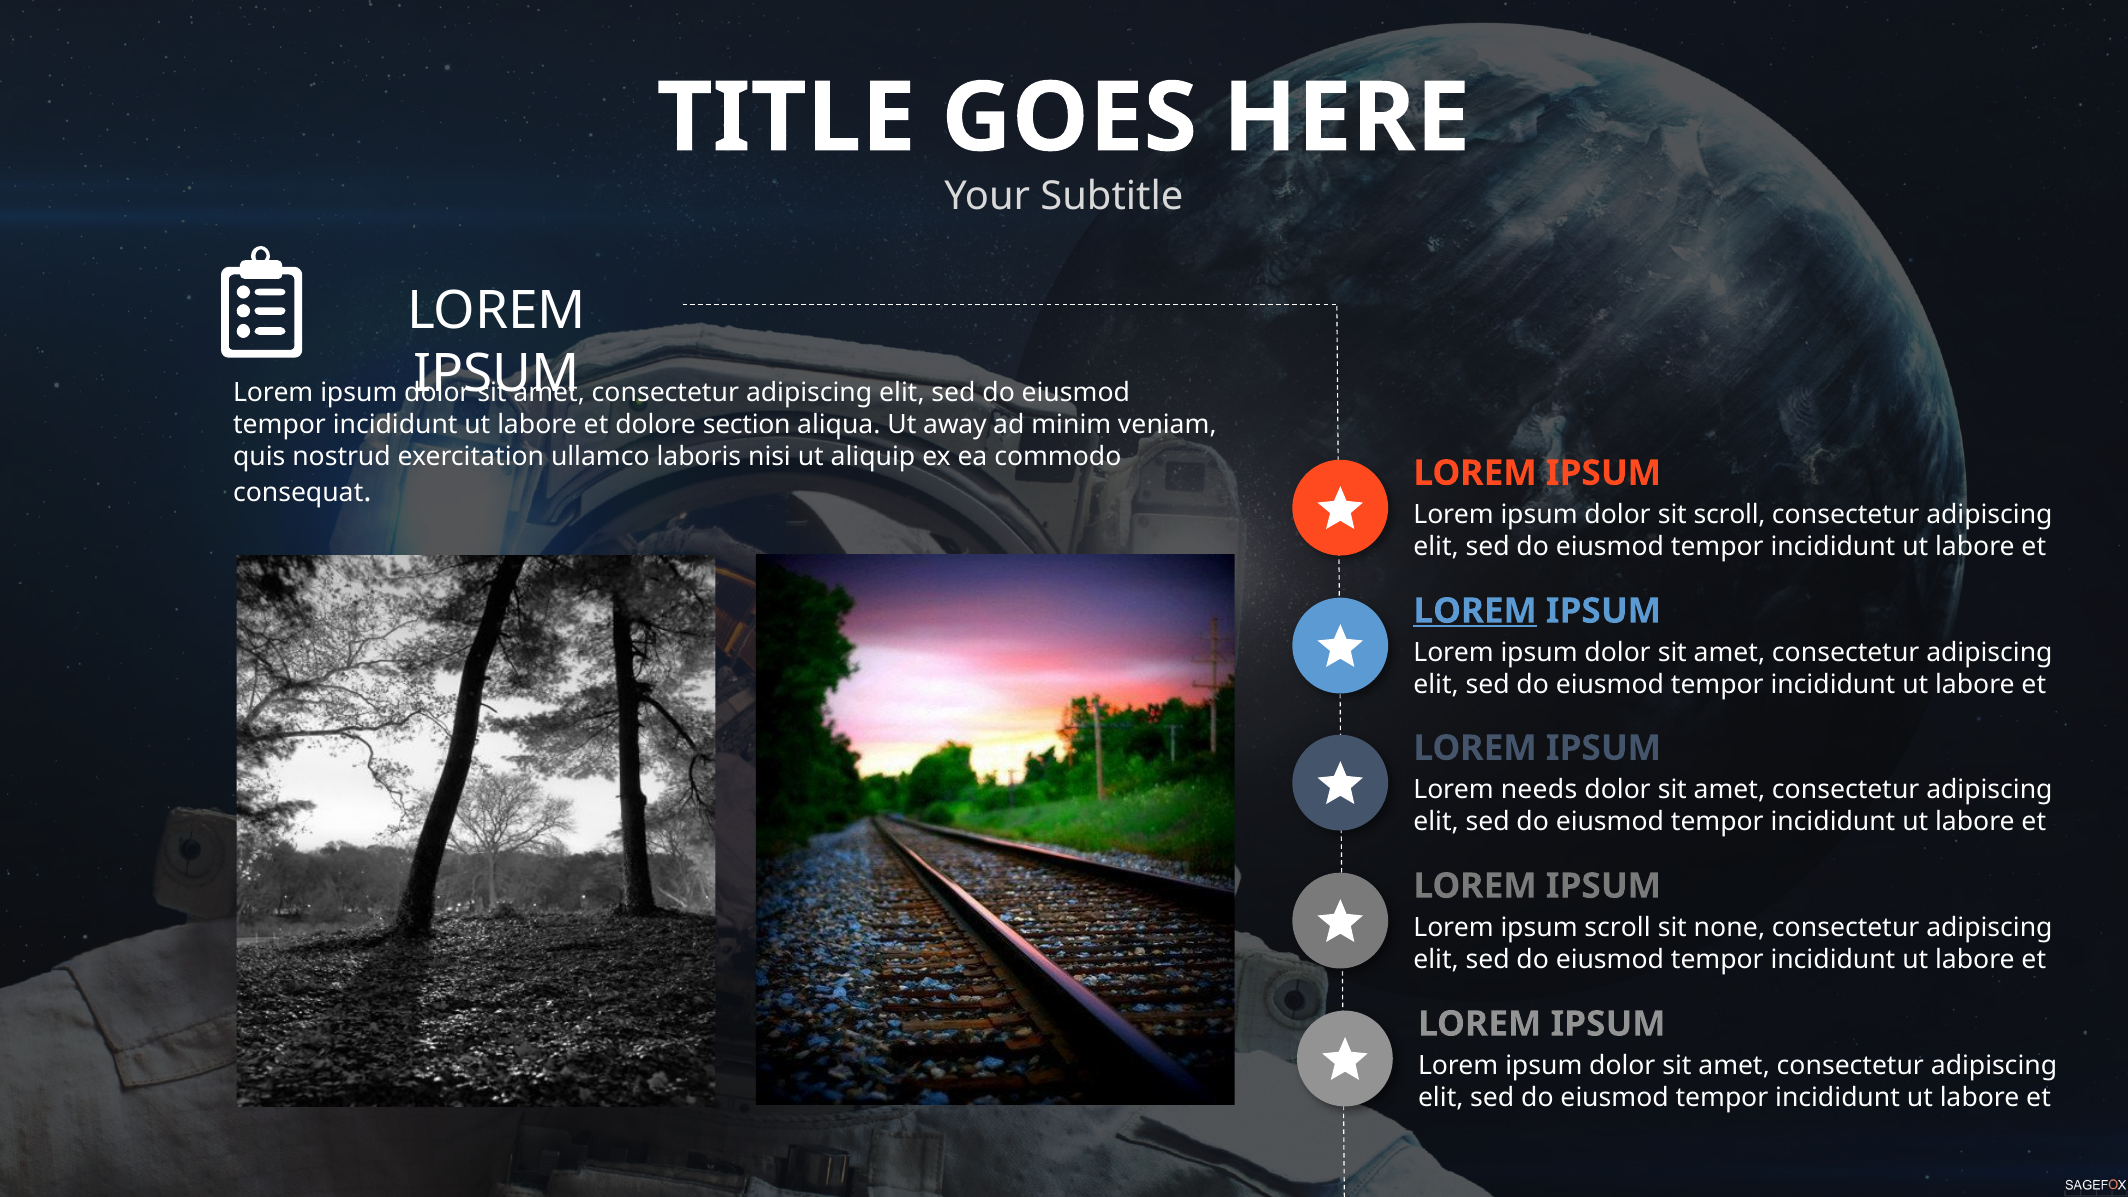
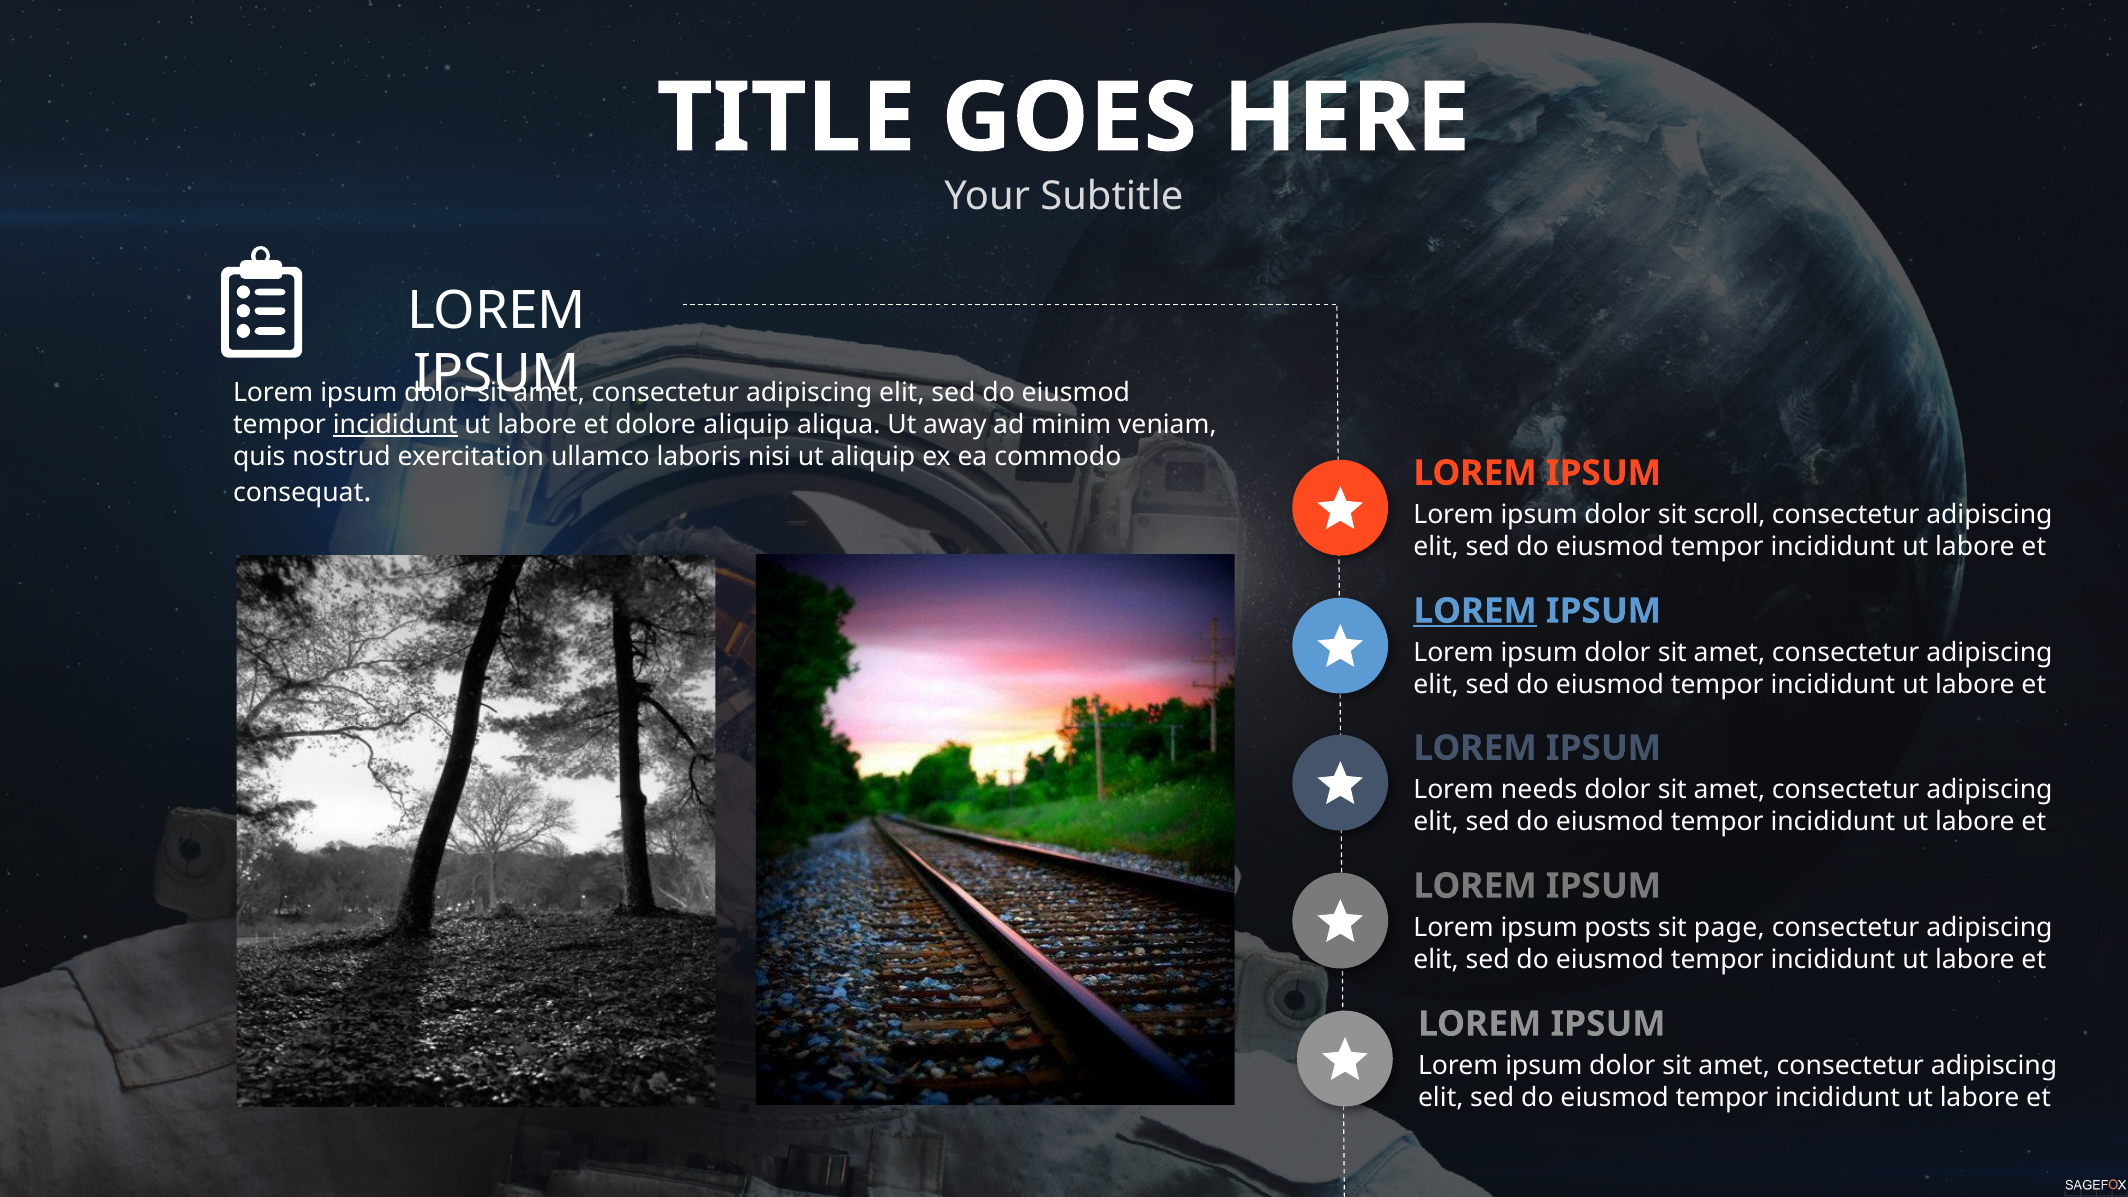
incididunt at (395, 425) underline: none -> present
dolore section: section -> aliquip
ipsum scroll: scroll -> posts
none: none -> page
